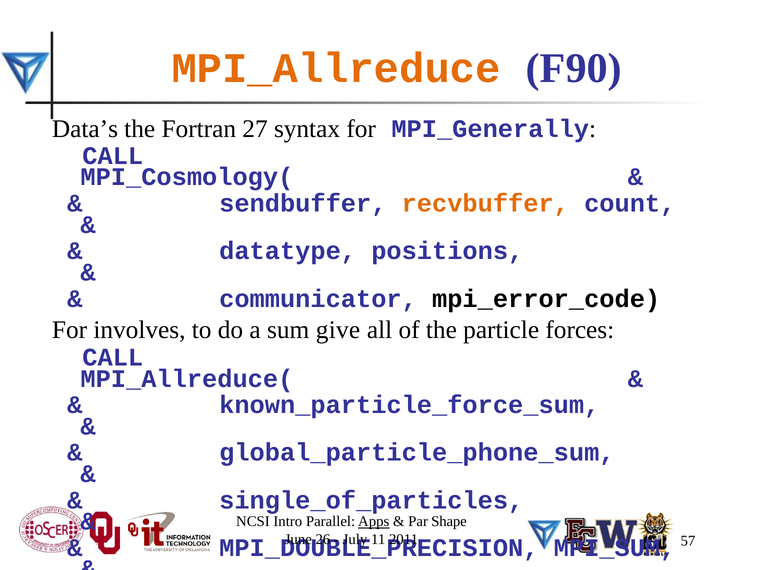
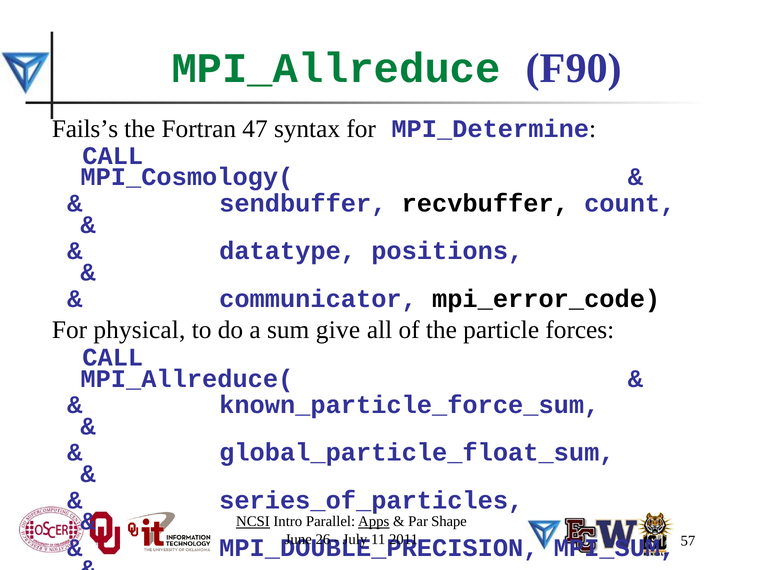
MPI_Allreduce colour: orange -> green
Data’s: Data’s -> Fails’s
27: 27 -> 47
MPI_Generally: MPI_Generally -> MPI_Determine
recvbuffer colour: orange -> black
involves: involves -> physical
global_particle_phone_sum: global_particle_phone_sum -> global_particle_float_sum
single_of_particles: single_of_particles -> series_of_particles
NCSI underline: none -> present
